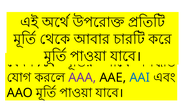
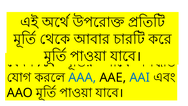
AAA colour: purple -> blue
